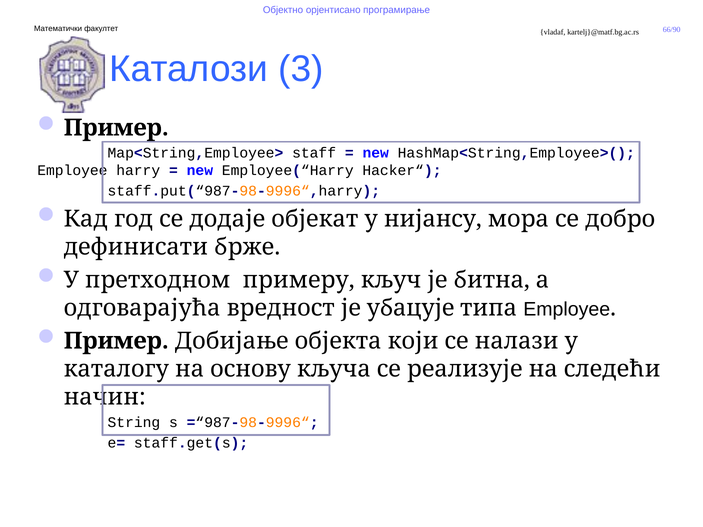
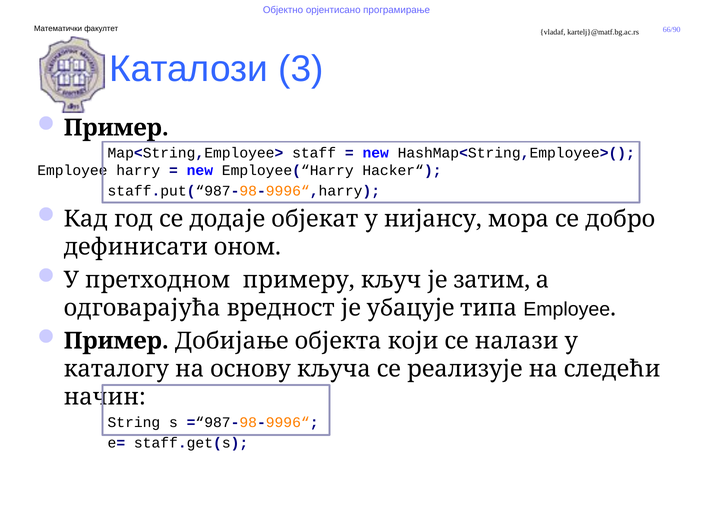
брже: брже -> оном
битна: битна -> затим
